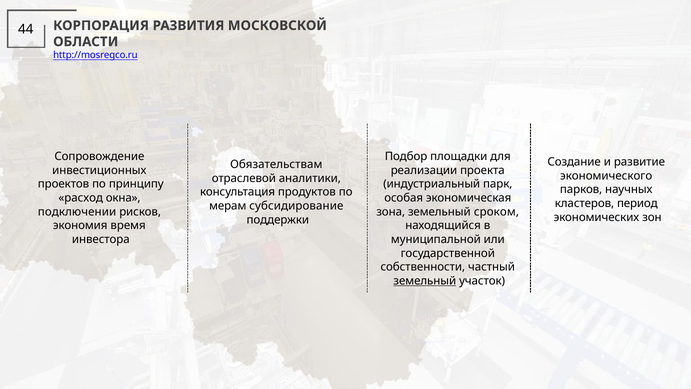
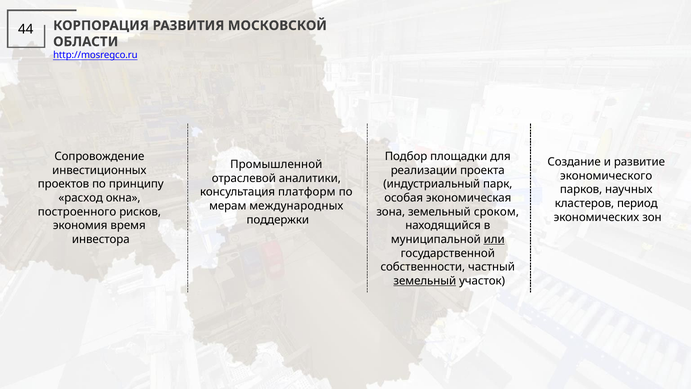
Обязательствам: Обязательствам -> Промышленной
продуктов: продуктов -> платформ
субсидирование: субсидирование -> международных
подключении: подключении -> построенного
или underline: none -> present
